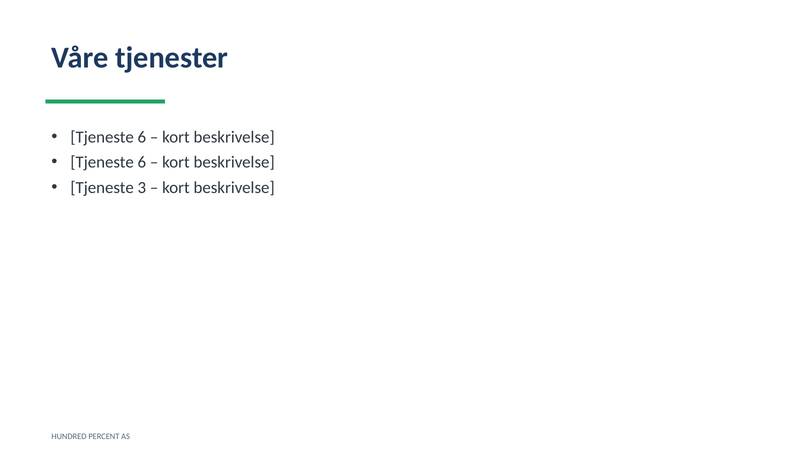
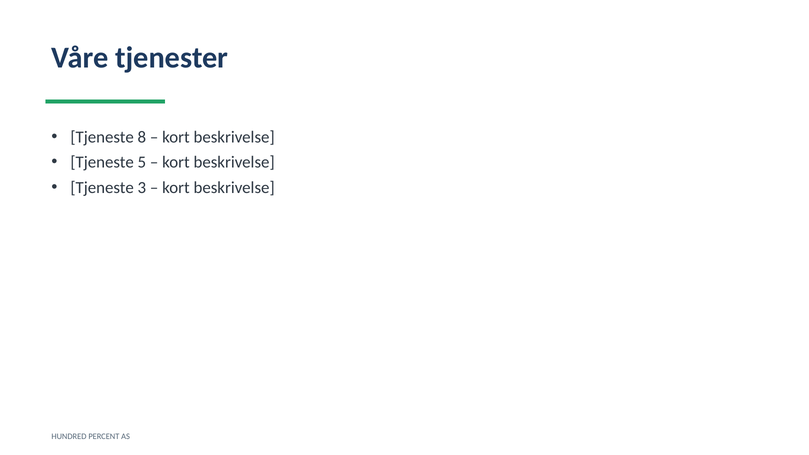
6 at (142, 137): 6 -> 8
6 at (142, 162): 6 -> 5
